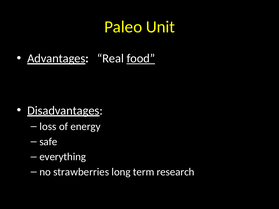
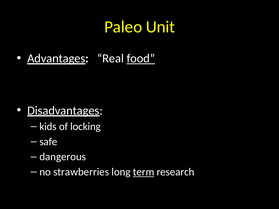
loss: loss -> kids
energy: energy -> locking
everything: everything -> dangerous
term underline: none -> present
